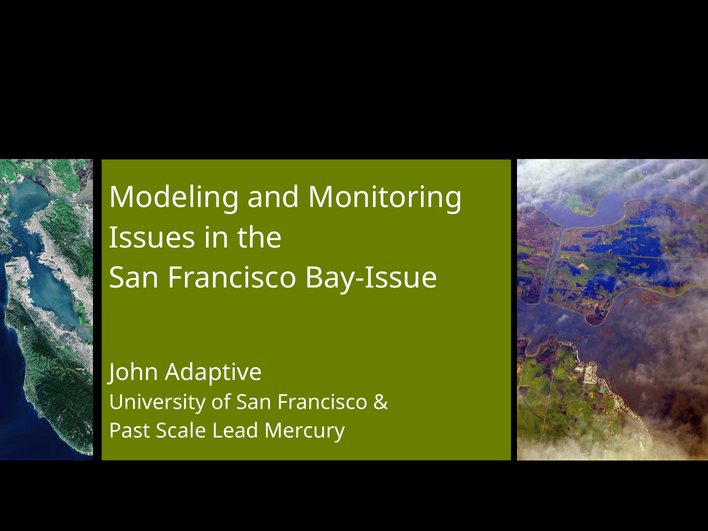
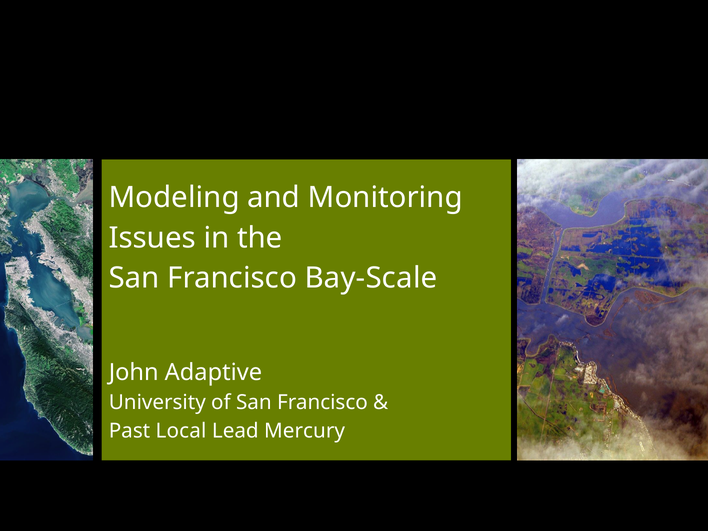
Bay-Issue: Bay-Issue -> Bay-Scale
Scale: Scale -> Local
